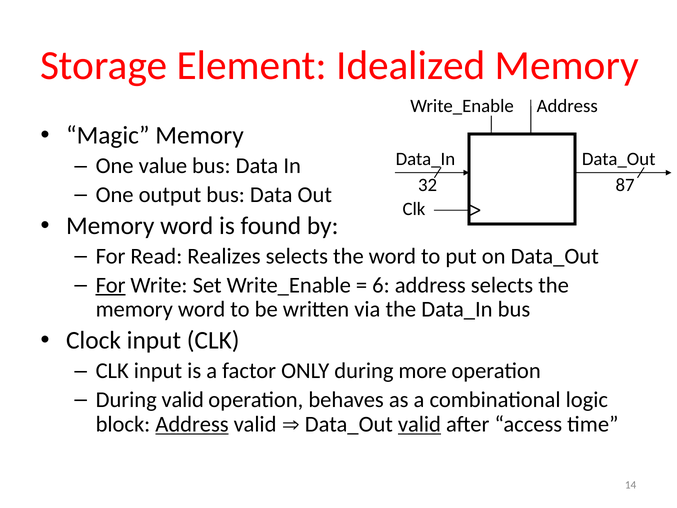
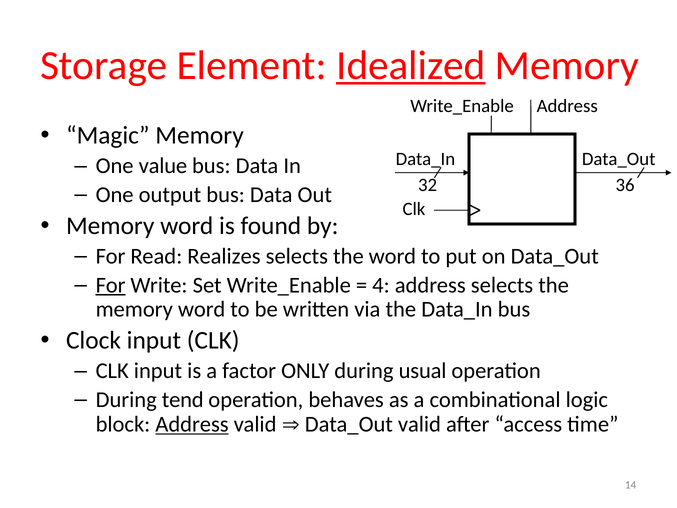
Idealized underline: none -> present
87: 87 -> 36
6: 6 -> 4
more: more -> usual
During valid: valid -> tend
valid at (419, 424) underline: present -> none
